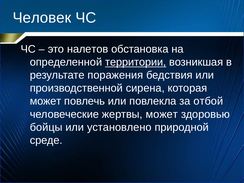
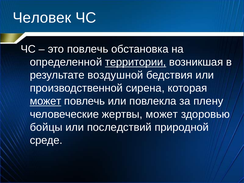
это налетов: налетов -> повлечь
поражения: поражения -> воздушной
может at (46, 101) underline: none -> present
отбой: отбой -> плену
установлено: установлено -> последствий
